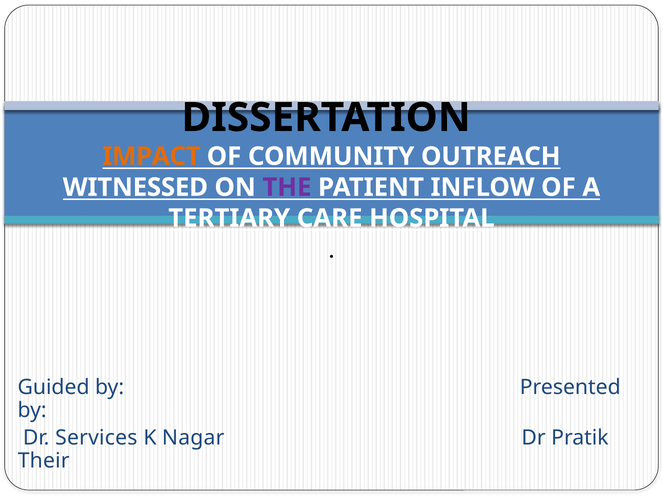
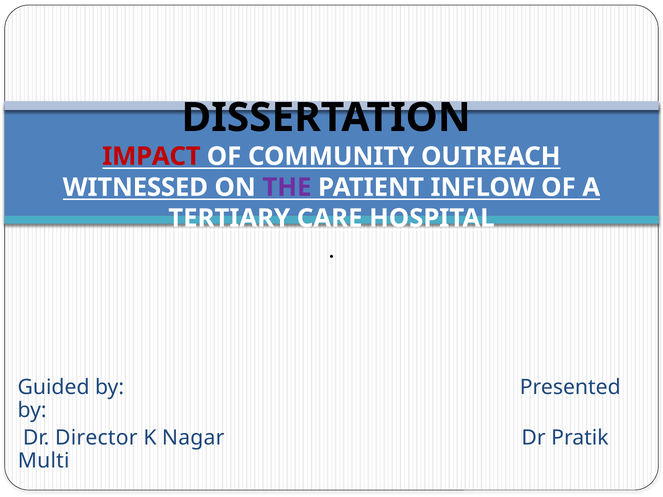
IMPACT colour: orange -> red
Services: Services -> Director
Their: Their -> Multi
